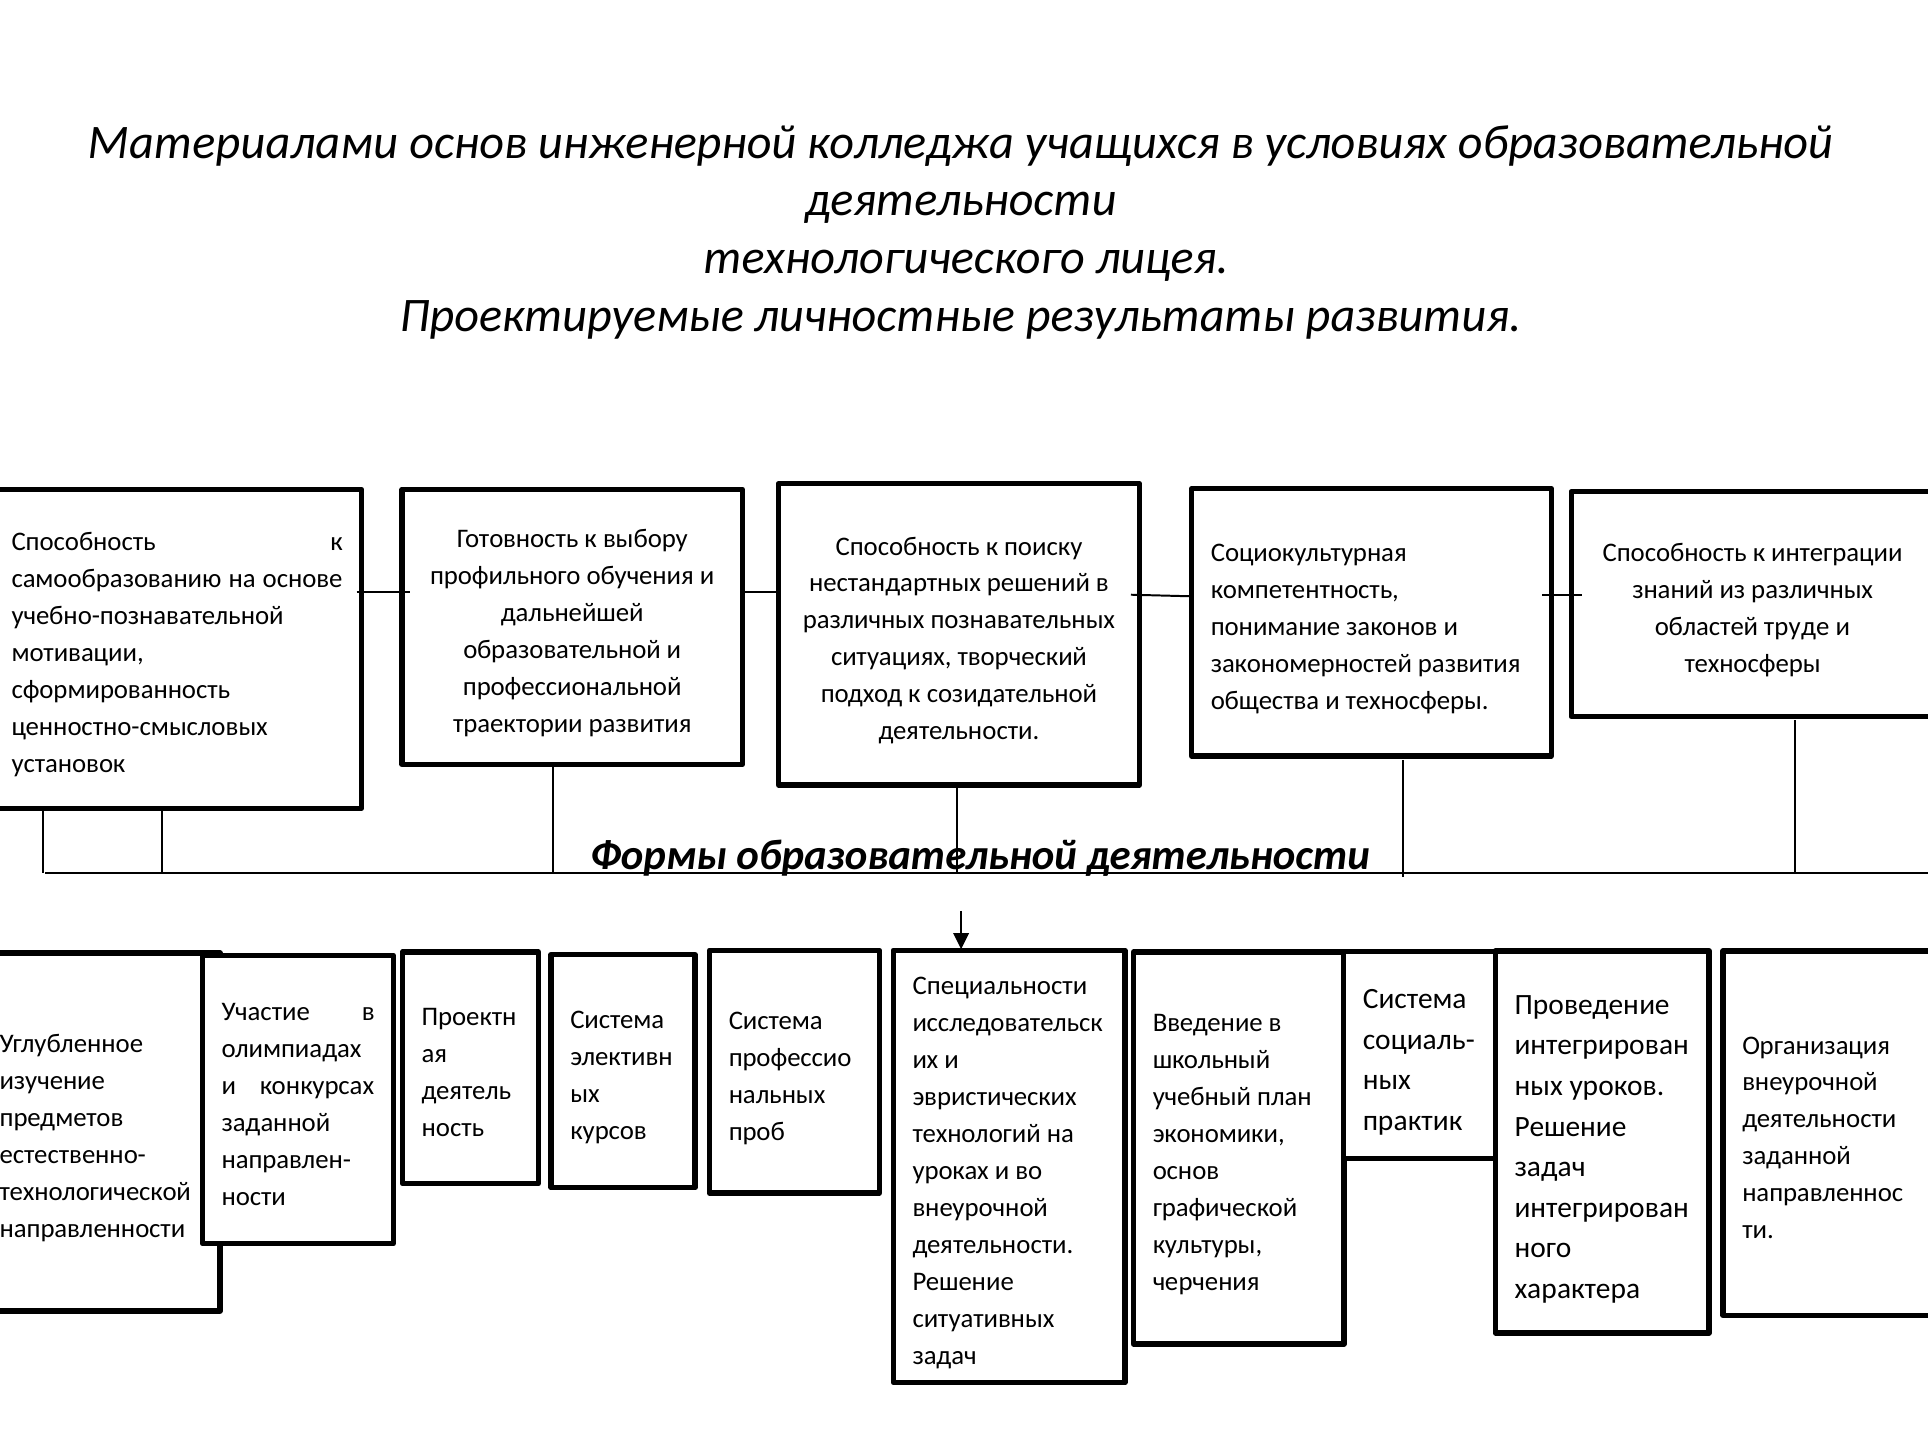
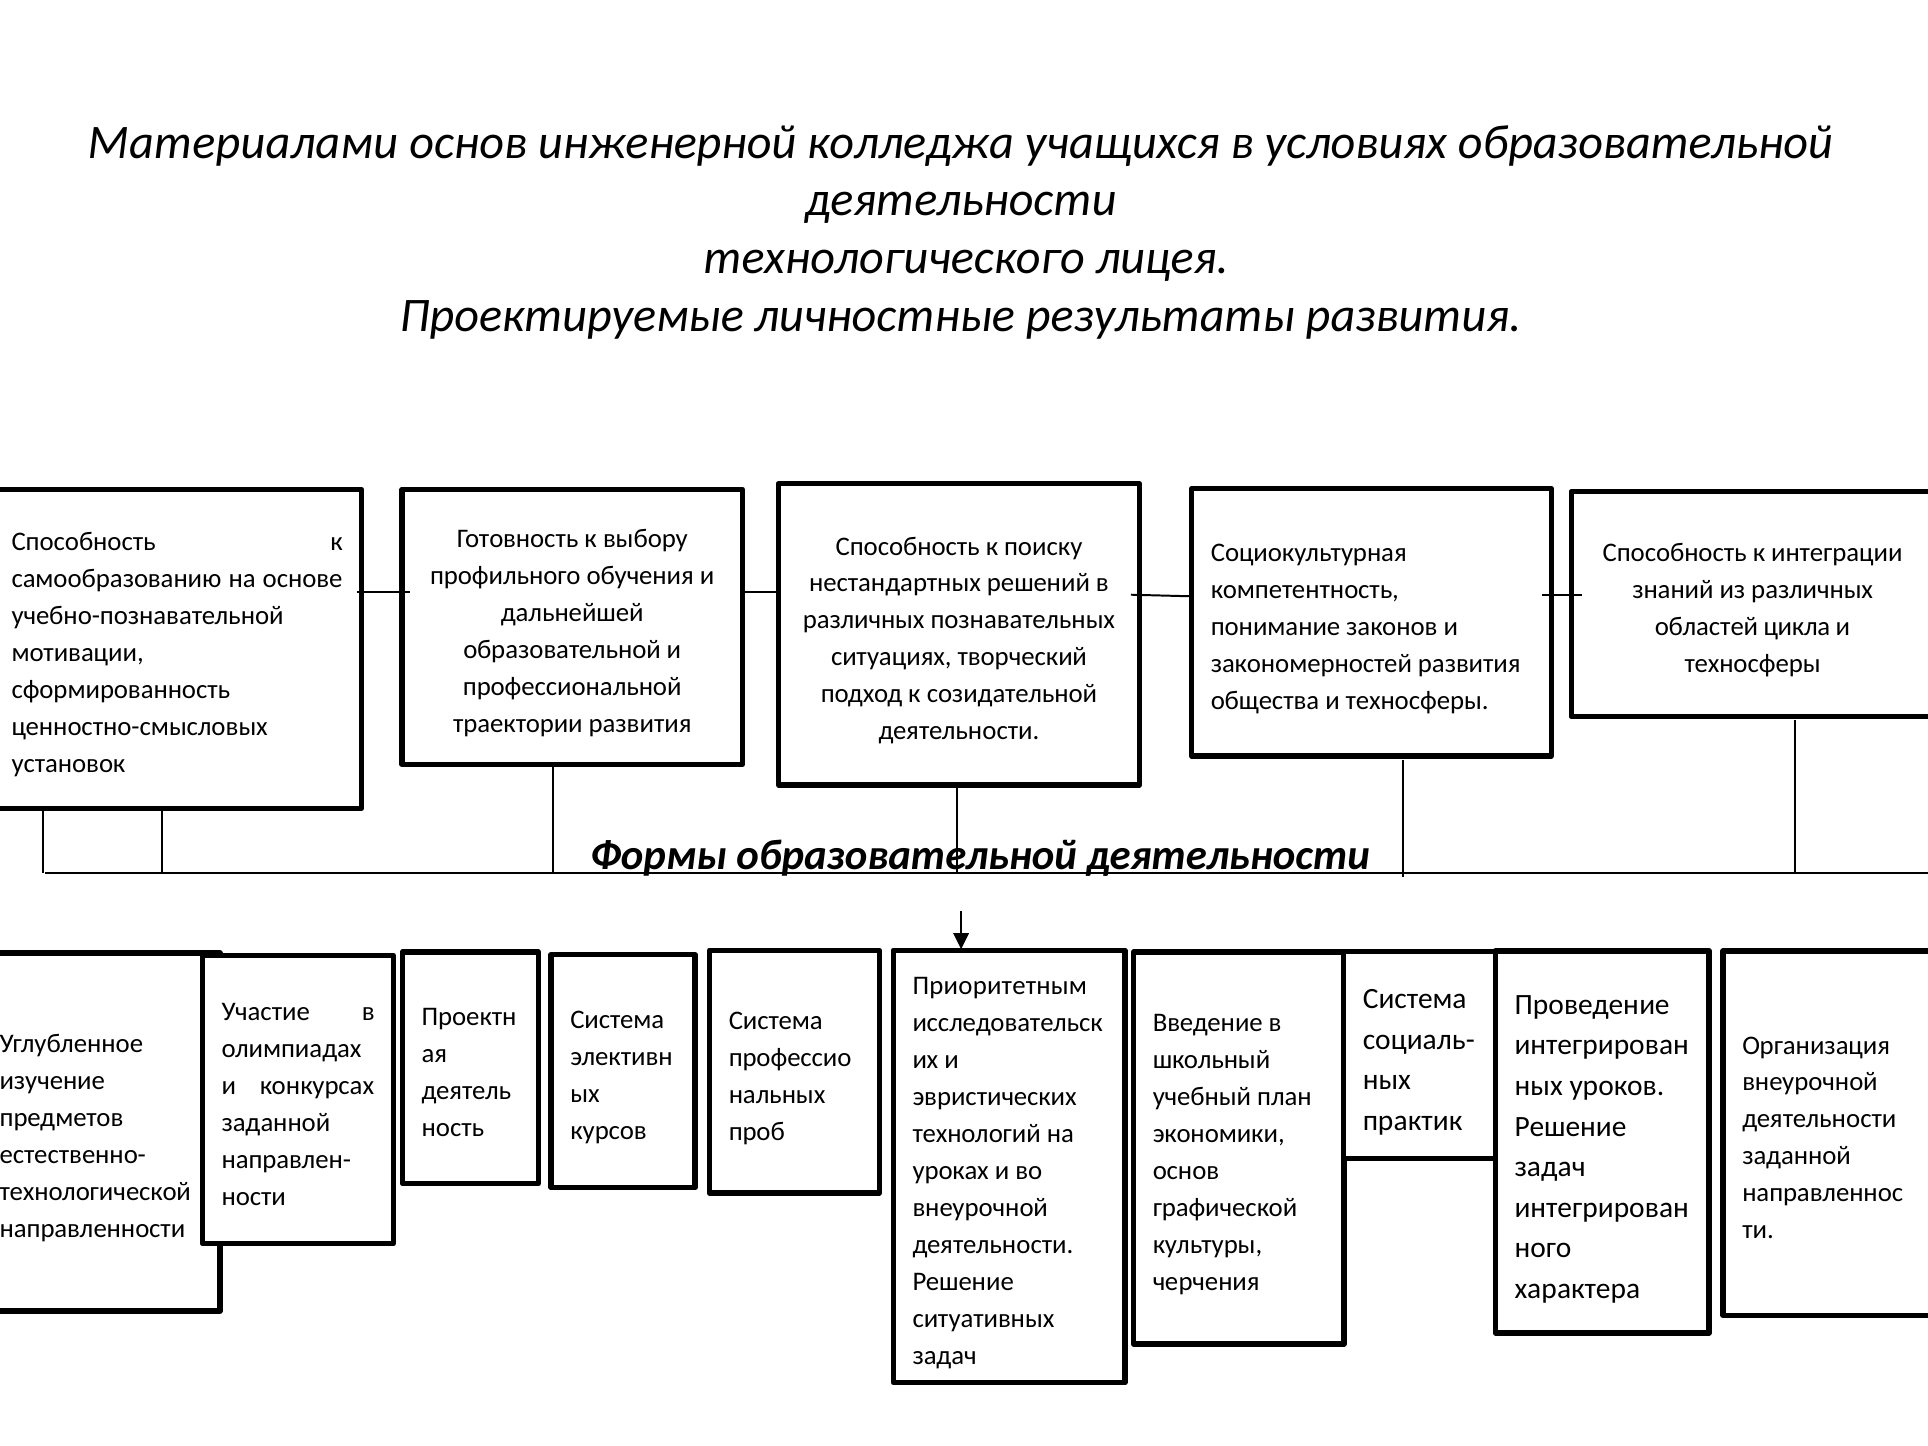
труде: труде -> цикла
Специальности: Специальности -> Приоритетным
